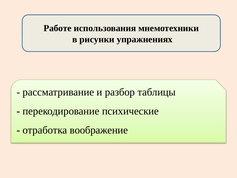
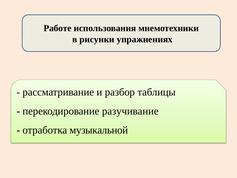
психические: психические -> разучивание
воображение: воображение -> музыкальной
